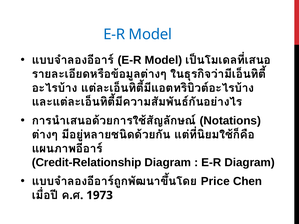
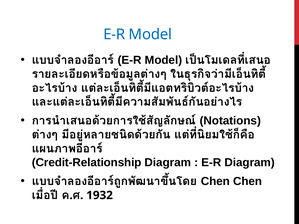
Price at (215, 182): Price -> Chen
1973: 1973 -> 1932
